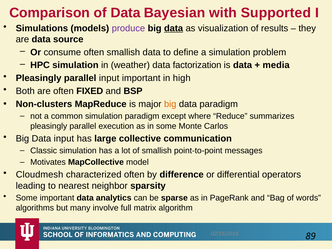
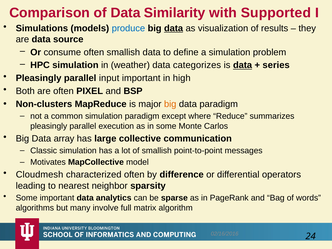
Bayesian: Bayesian -> Similarity
produce colour: purple -> blue
factorization: factorization -> categorizes
data at (243, 65) underline: none -> present
media: media -> series
FIXED: FIXED -> PIXEL
Data input: input -> array
89: 89 -> 24
